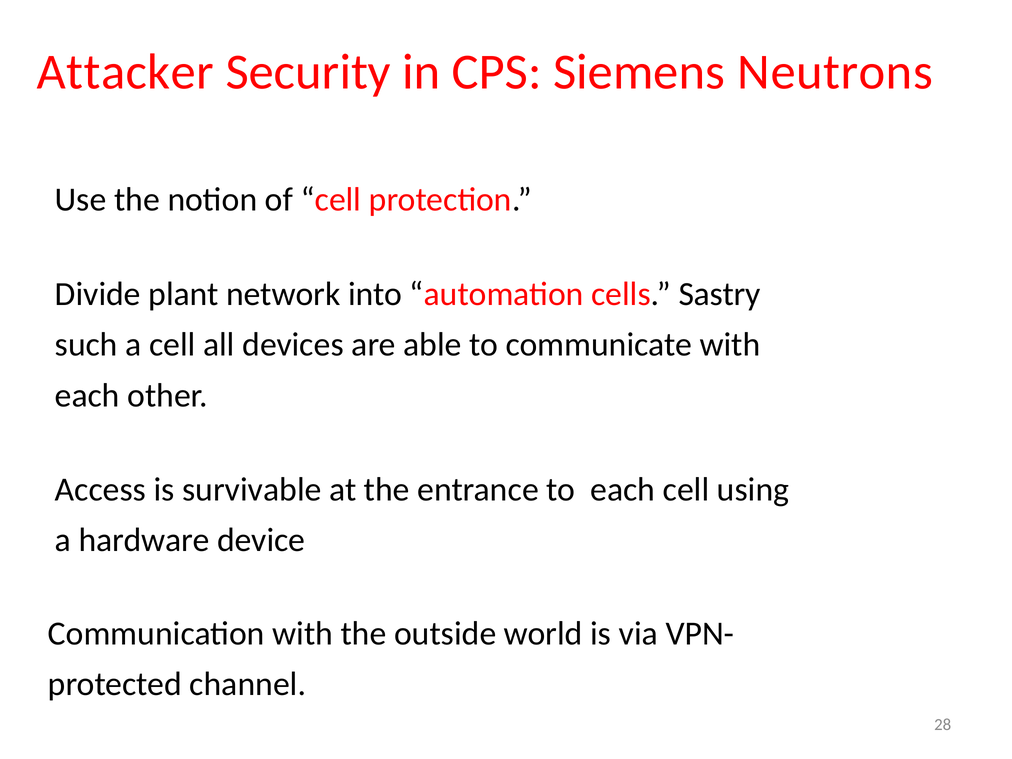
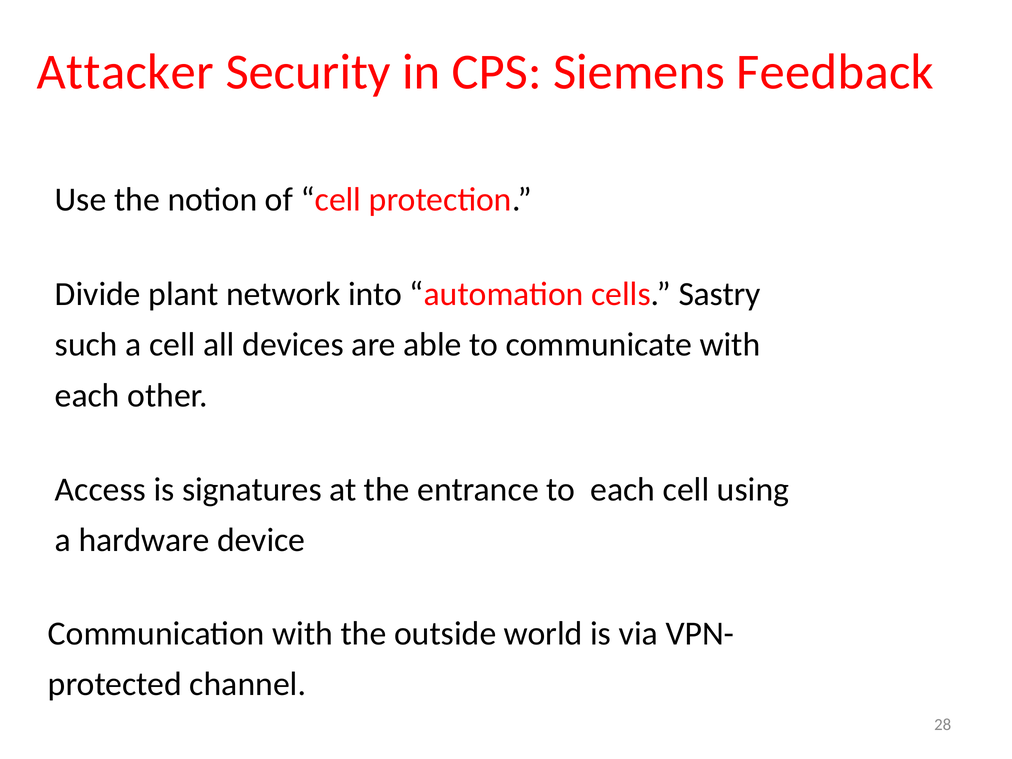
Neutrons: Neutrons -> Feedback
survivable: survivable -> signatures
